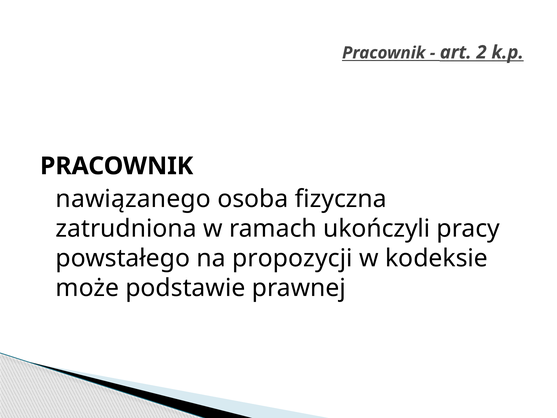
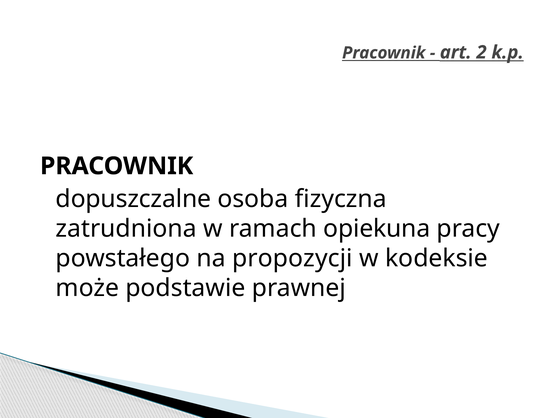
nawiązanego: nawiązanego -> dopuszczalne
ukończyli: ukończyli -> opiekuna
